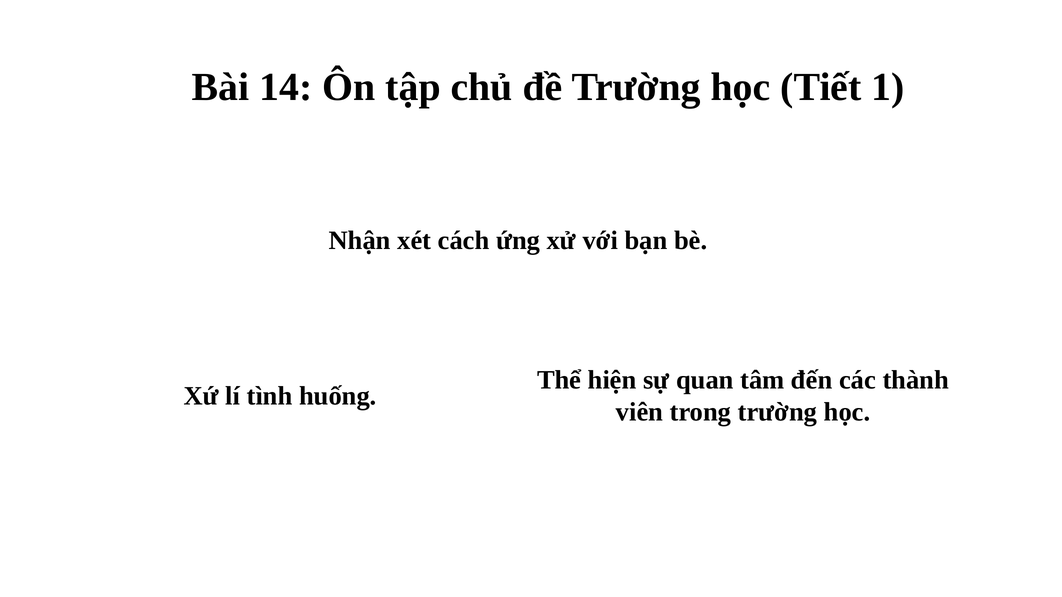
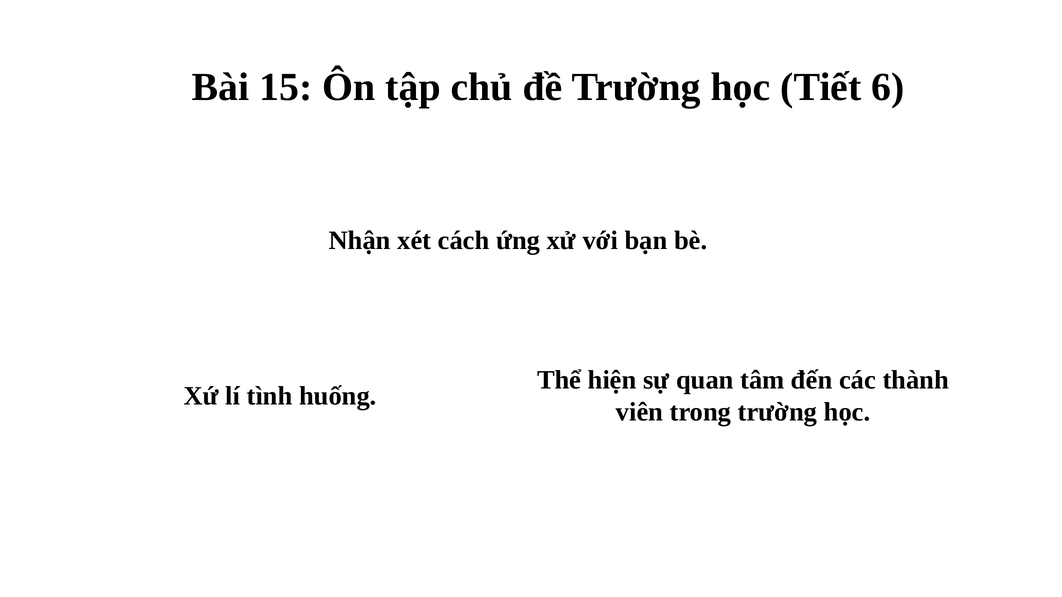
14: 14 -> 15
1: 1 -> 6
